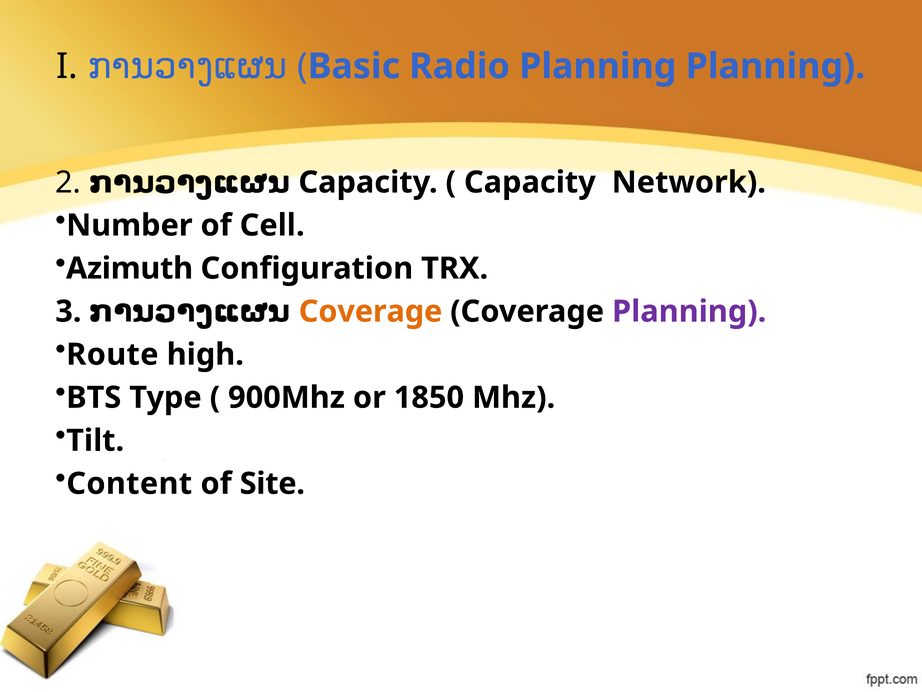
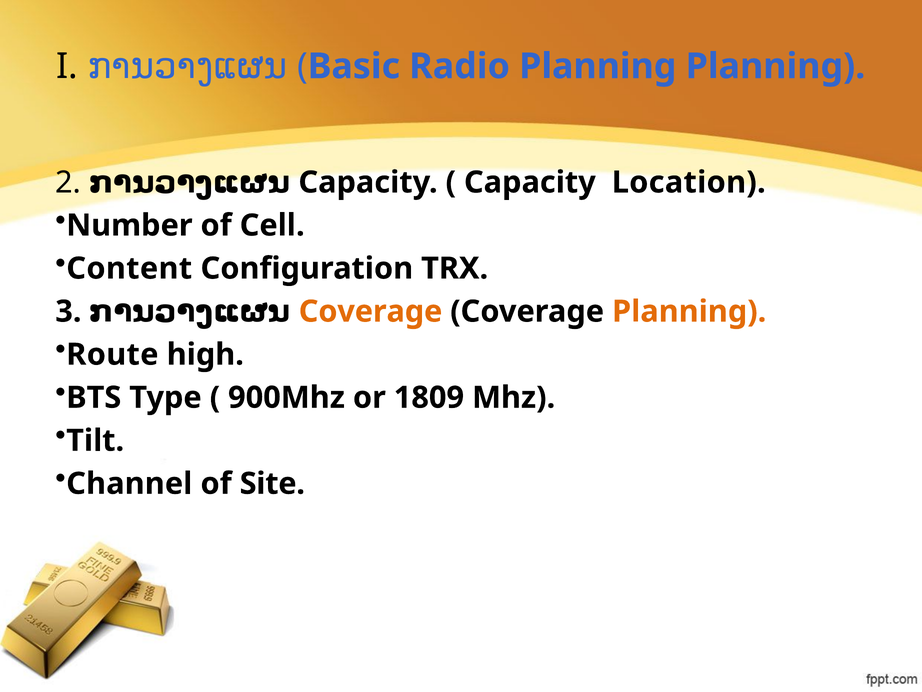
Network: Network -> Location
Azimuth: Azimuth -> Content
Planning at (689, 311) colour: purple -> orange
1850: 1850 -> 1809
Content: Content -> Channel
